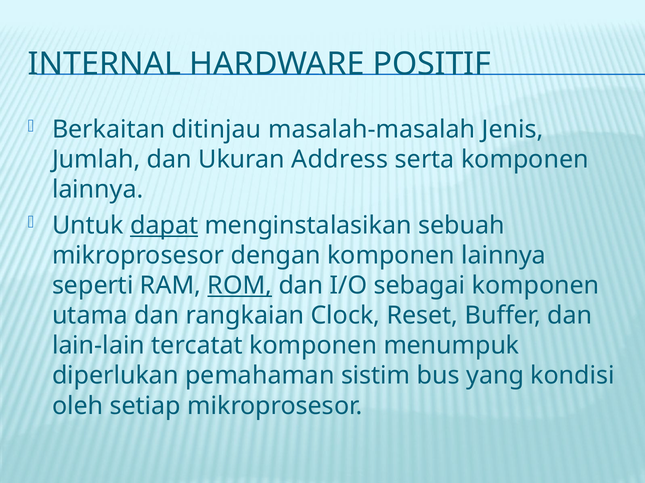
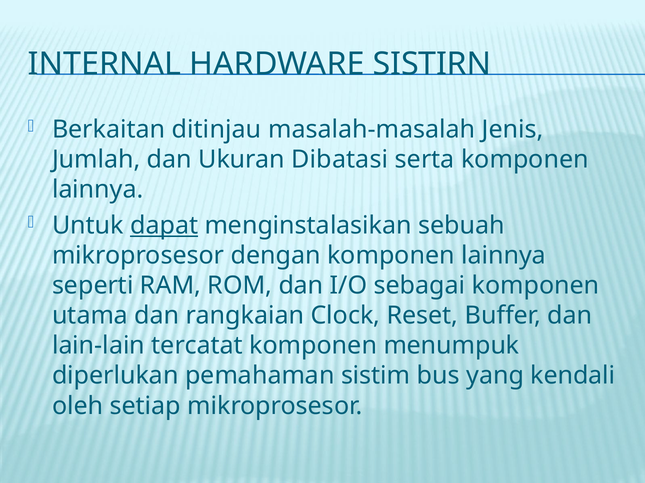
POSITIF: POSITIF -> SISTIRN
Address: Address -> Dibatasi
ROM underline: present -> none
kondisi: kondisi -> kendali
